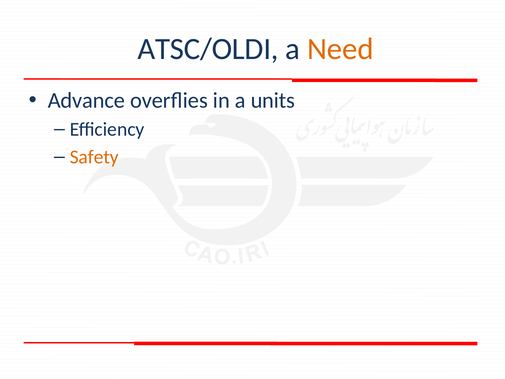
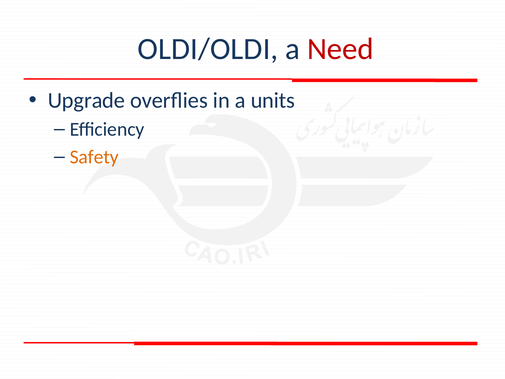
ATSC/OLDI: ATSC/OLDI -> OLDI/OLDI
Need colour: orange -> red
Advance: Advance -> Upgrade
